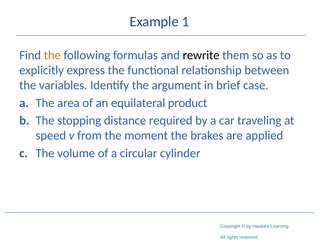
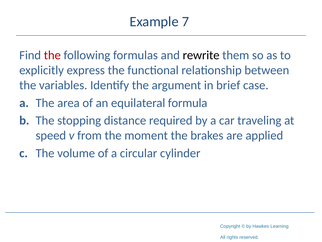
1: 1 -> 7
the at (52, 55) colour: orange -> red
product: product -> formula
